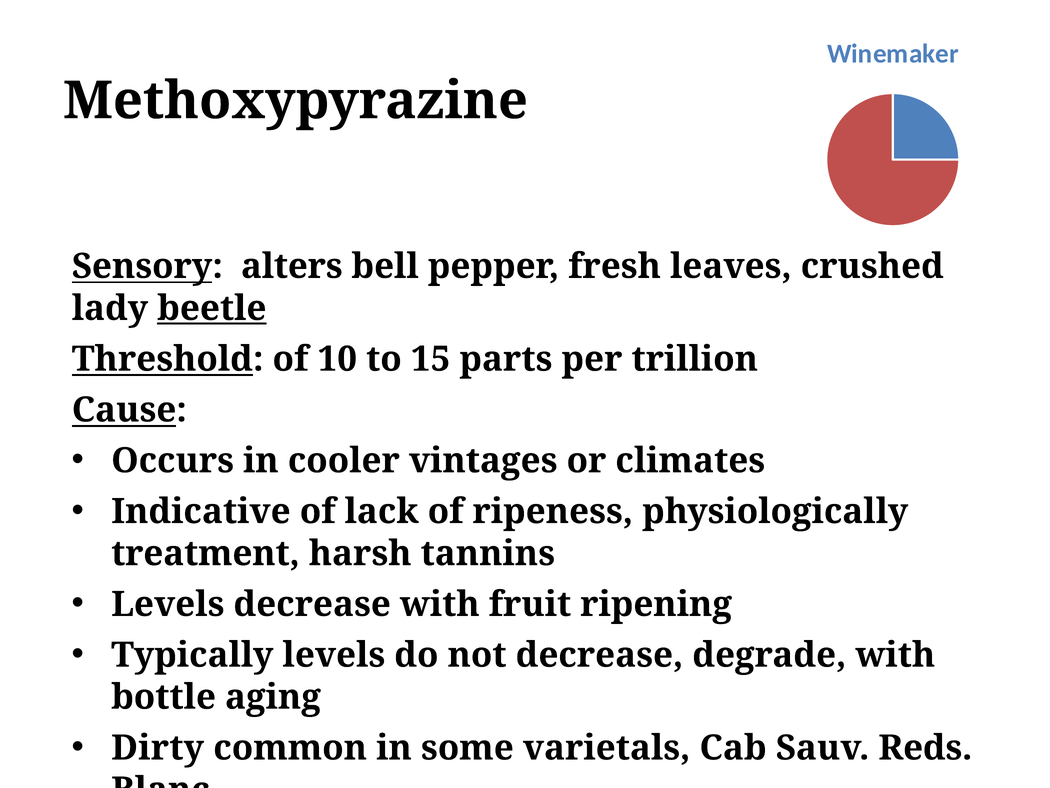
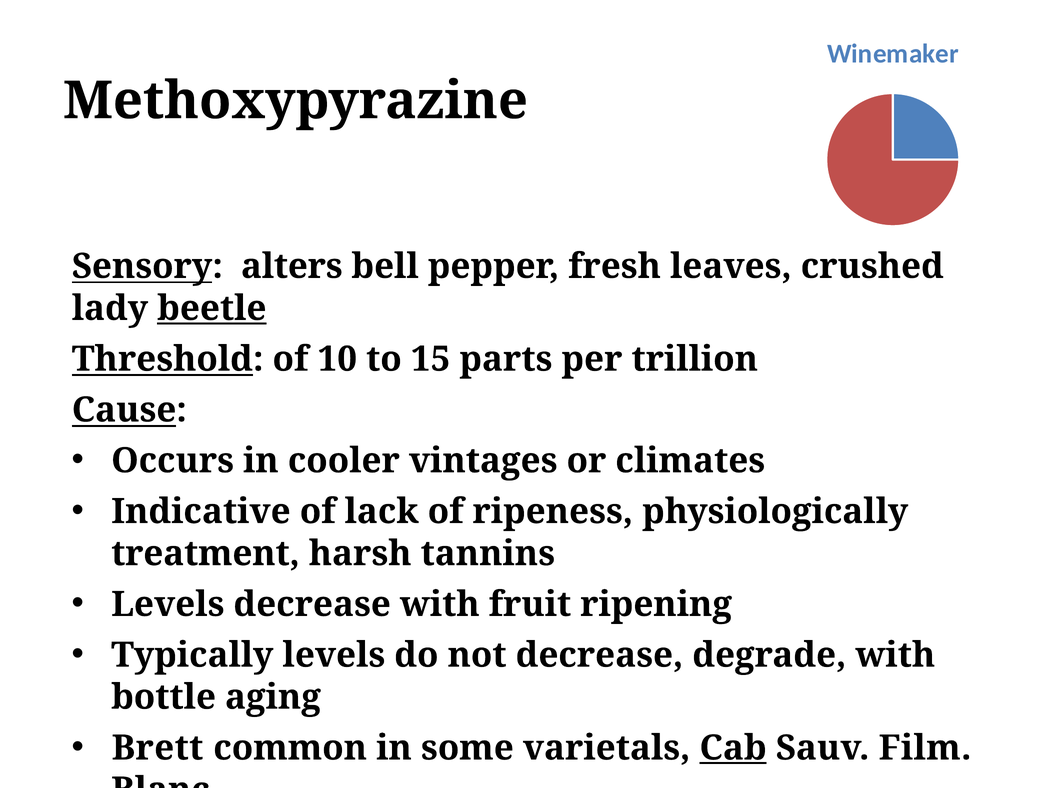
Dirty: Dirty -> Brett
Cab underline: none -> present
Reds: Reds -> Film
